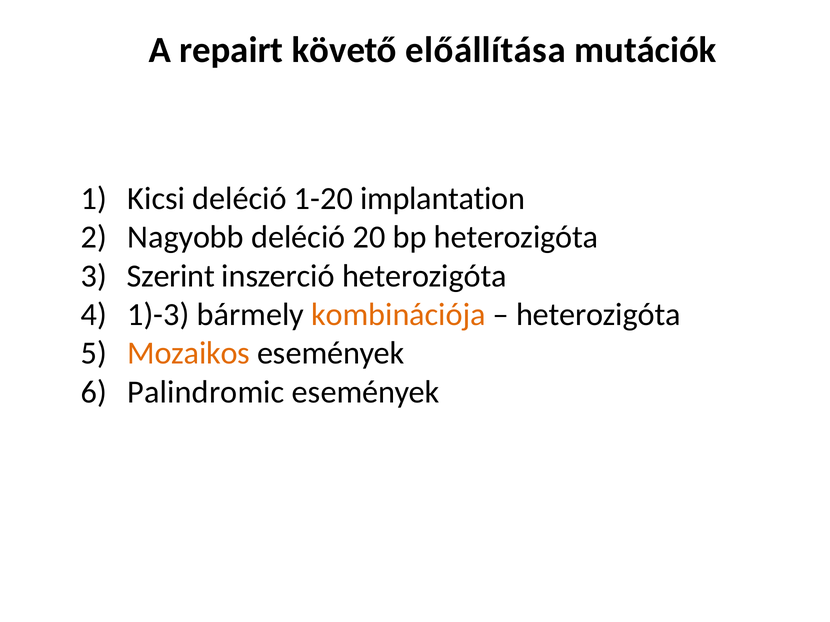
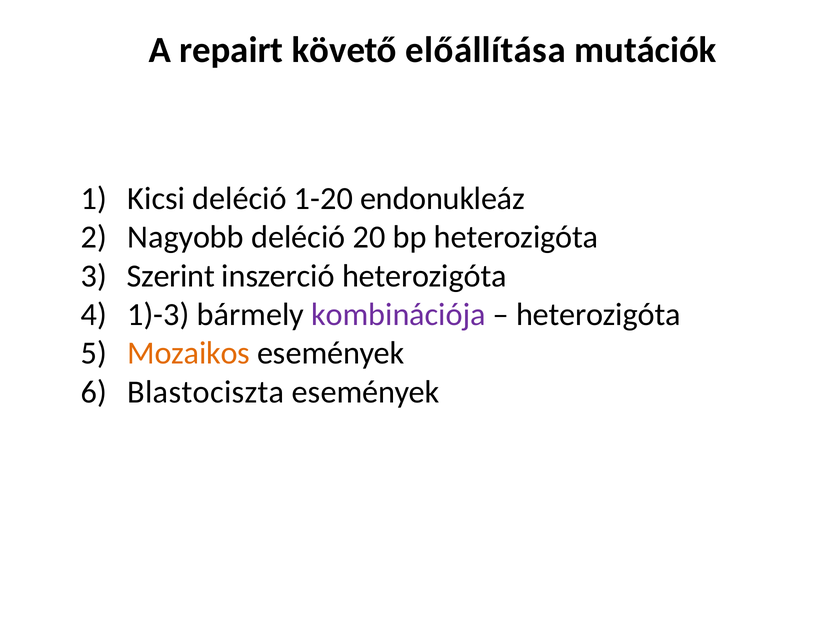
implantation: implantation -> endonukleáz
kombinációja colour: orange -> purple
Palindromic: Palindromic -> Blastociszta
